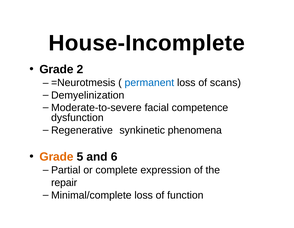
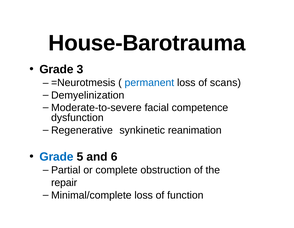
House-Incomplete: House-Incomplete -> House-Barotrauma
2: 2 -> 3
phenomena: phenomena -> reanimation
Grade at (56, 156) colour: orange -> blue
expression: expression -> obstruction
